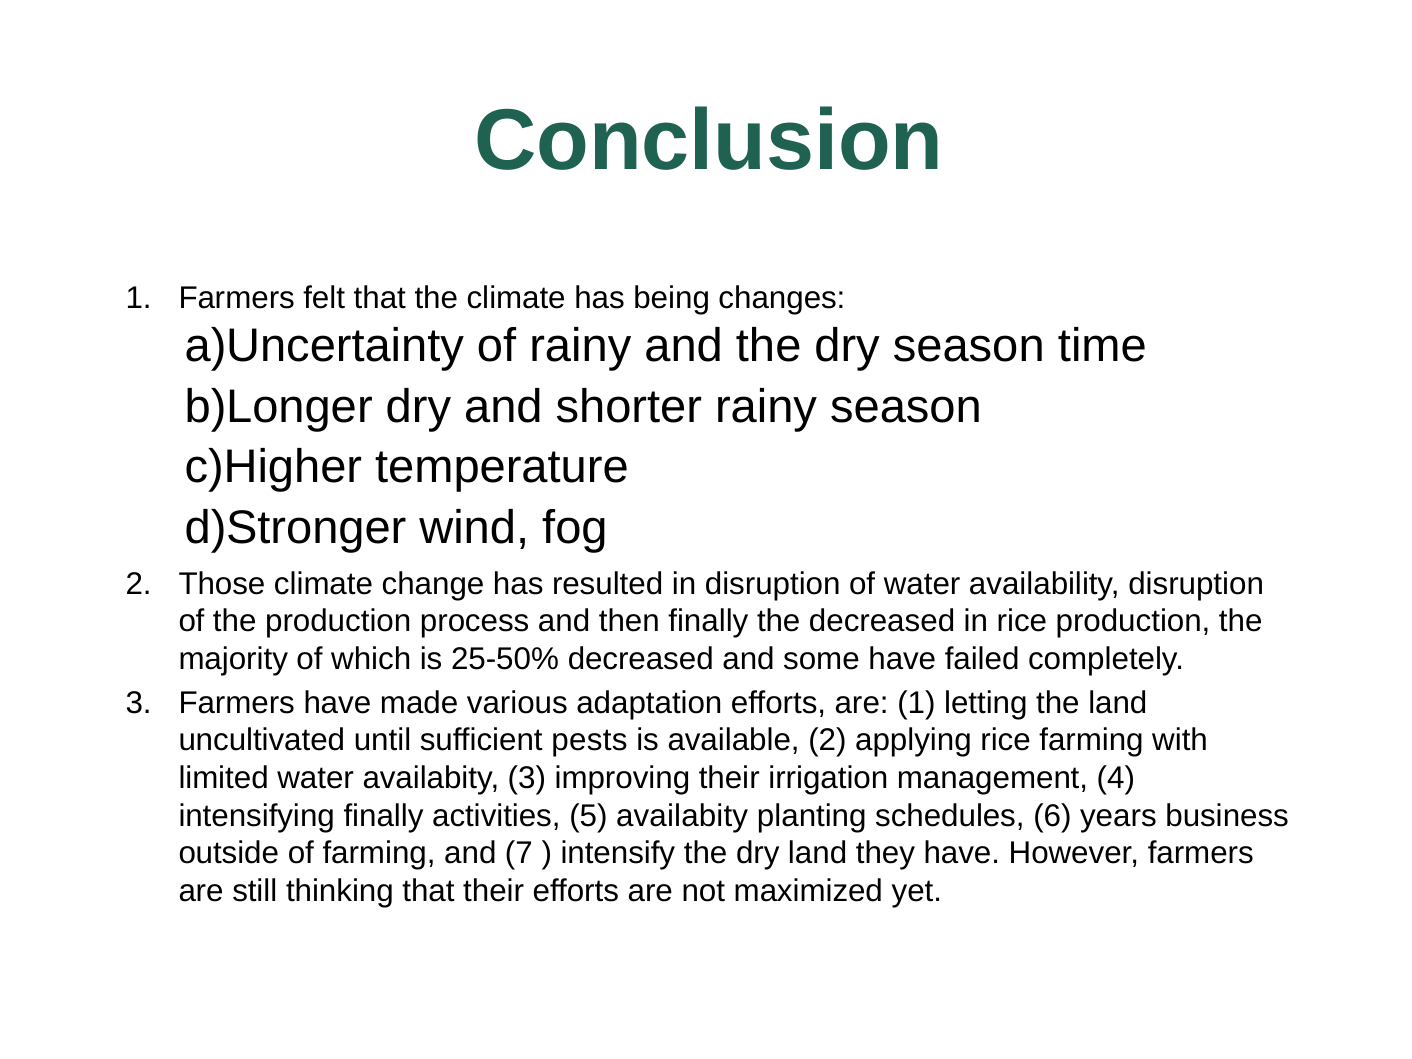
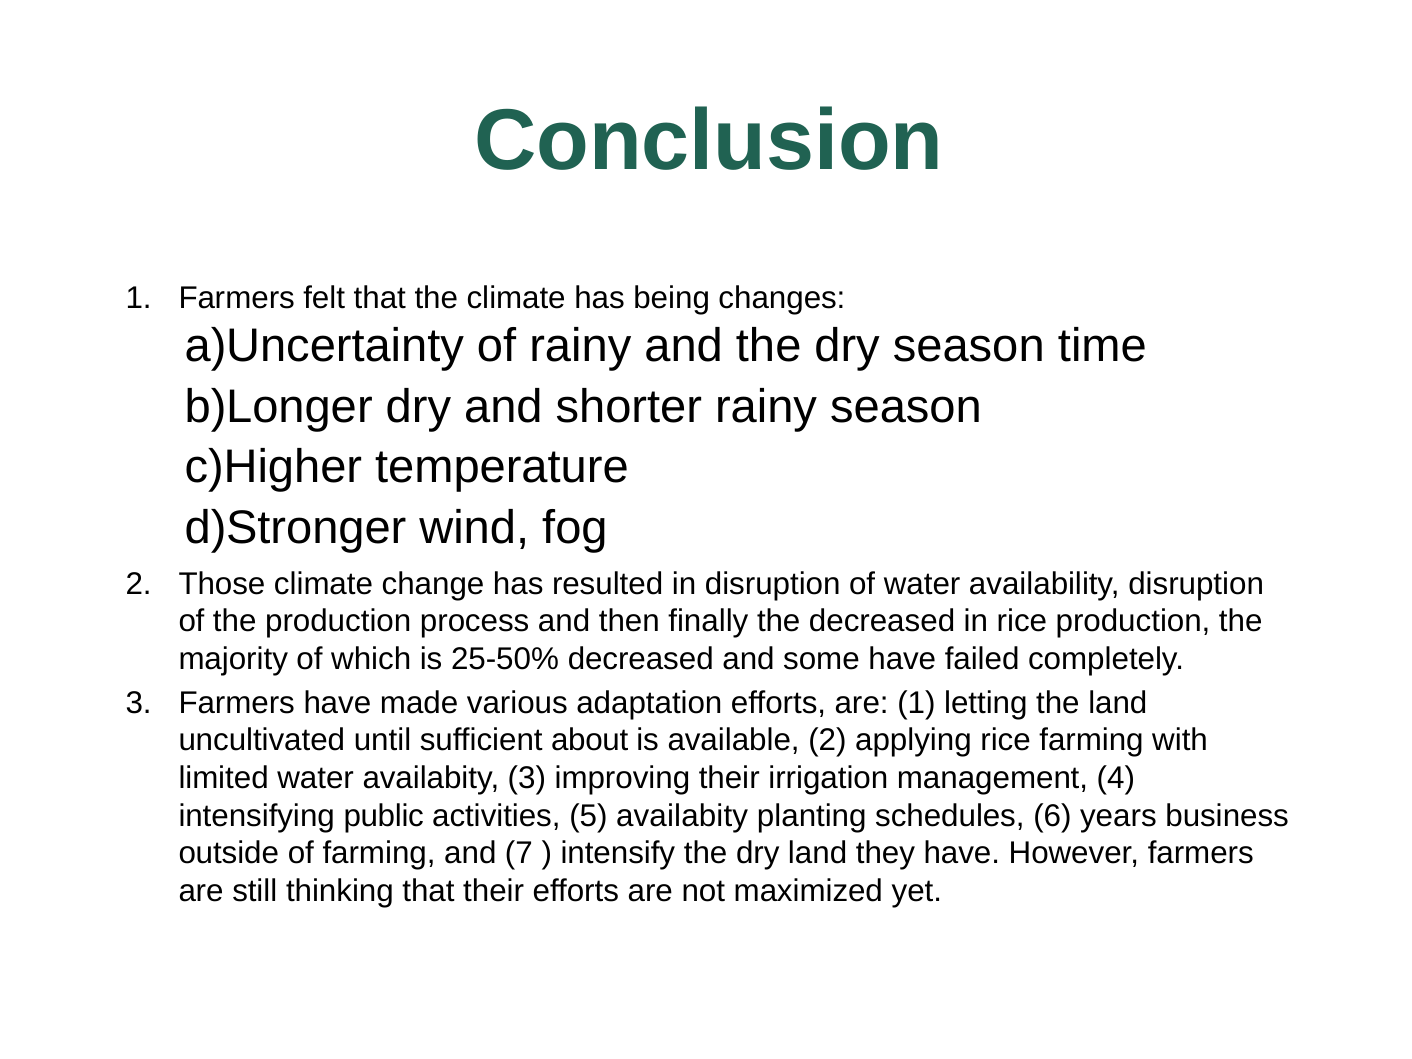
pests: pests -> about
intensifying finally: finally -> public
